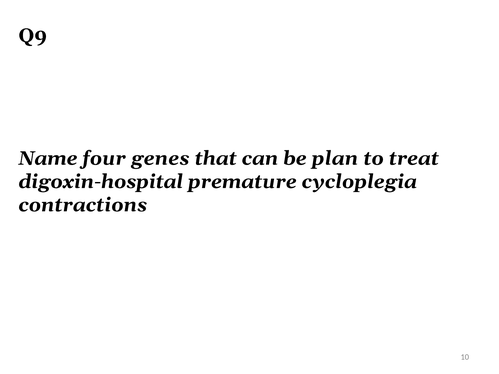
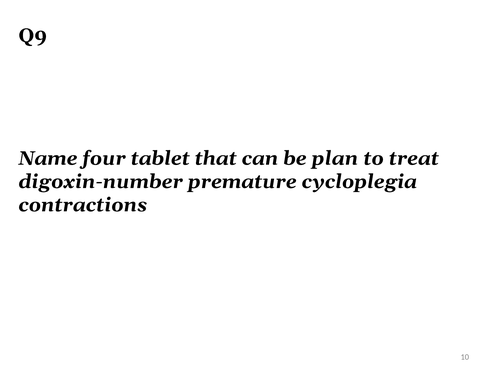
genes: genes -> tablet
digoxin-hospital: digoxin-hospital -> digoxin-number
